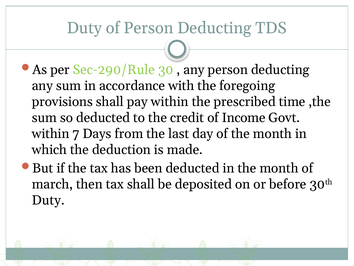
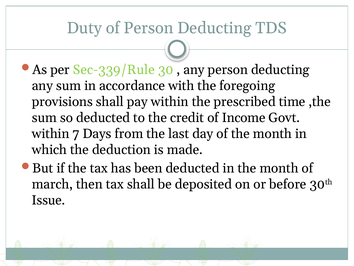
Sec-290/Rule: Sec-290/Rule -> Sec-339/Rule
Duty at (48, 200): Duty -> Issue
